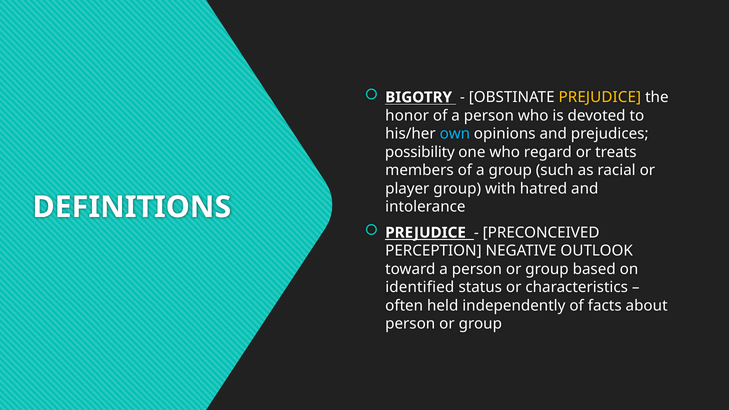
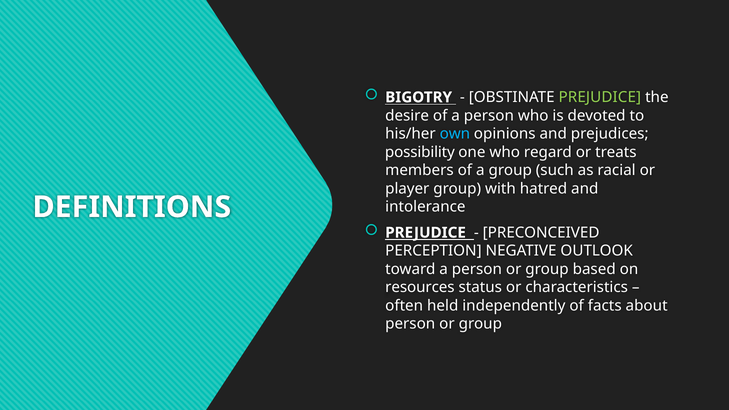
PREJUDICE at (600, 97) colour: yellow -> light green
honor: honor -> desire
identified: identified -> resources
